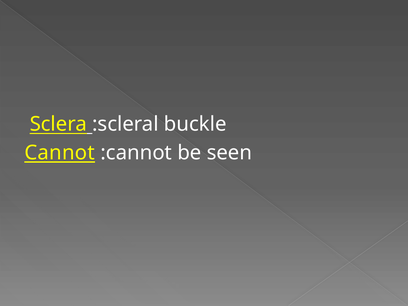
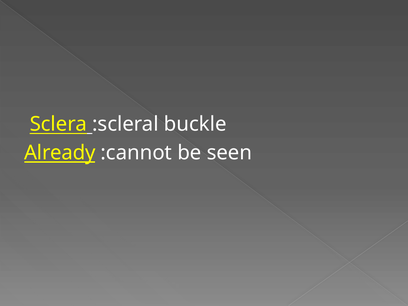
Cannot: Cannot -> Already
